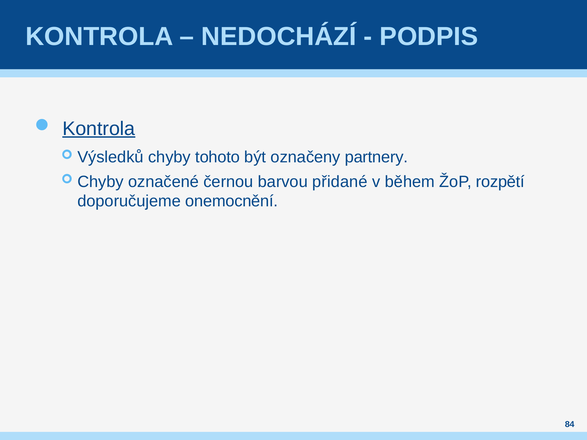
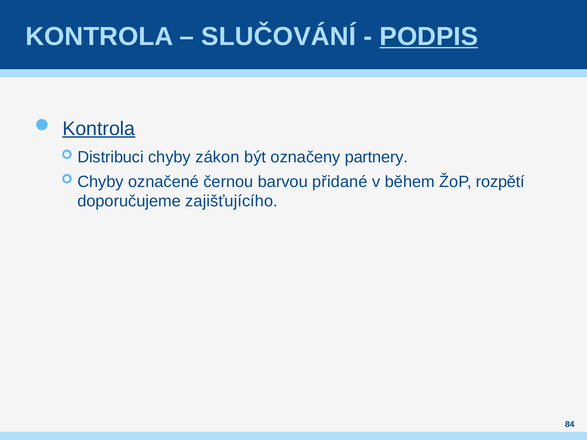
NEDOCHÁZÍ: NEDOCHÁZÍ -> SLUČOVÁNÍ
PODPIS underline: none -> present
Výsledků: Výsledků -> Distribuci
tohoto: tohoto -> zákon
onemocnění: onemocnění -> zajišťujícího
